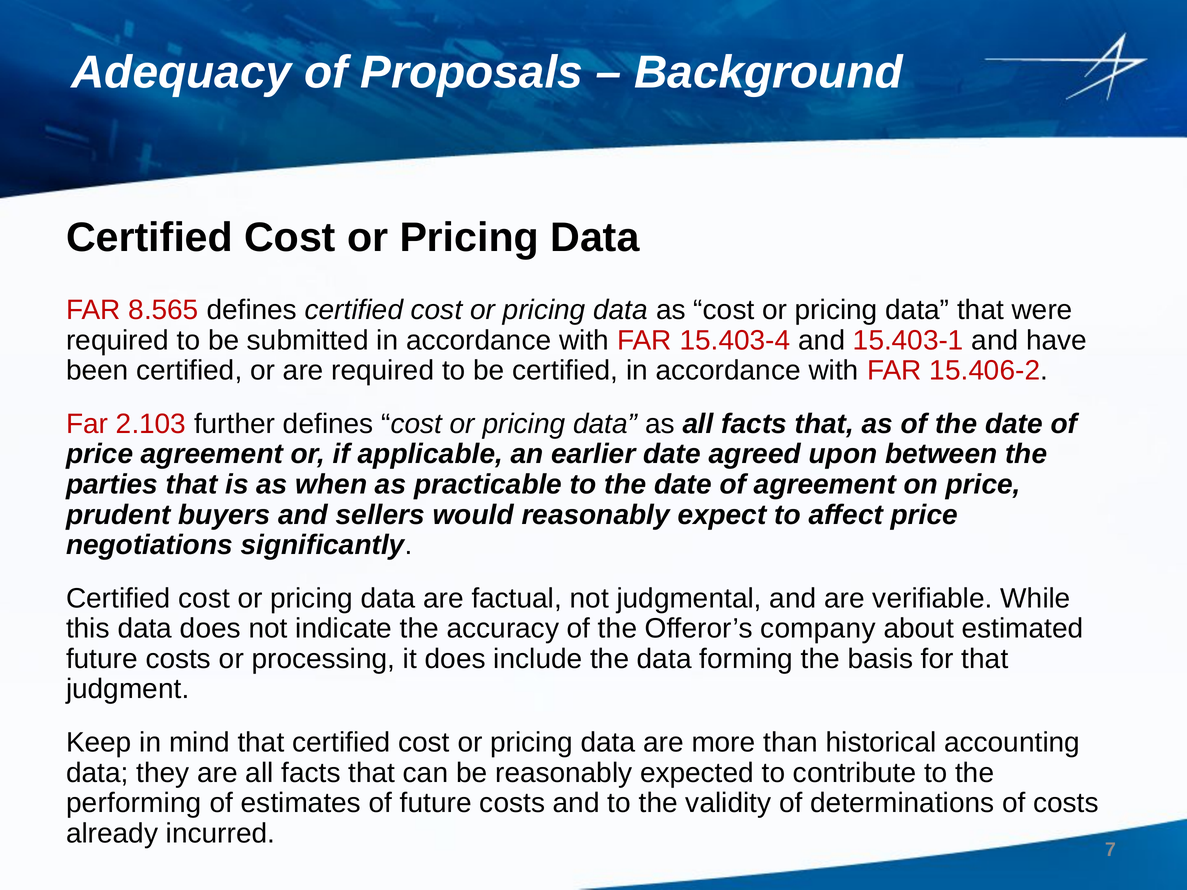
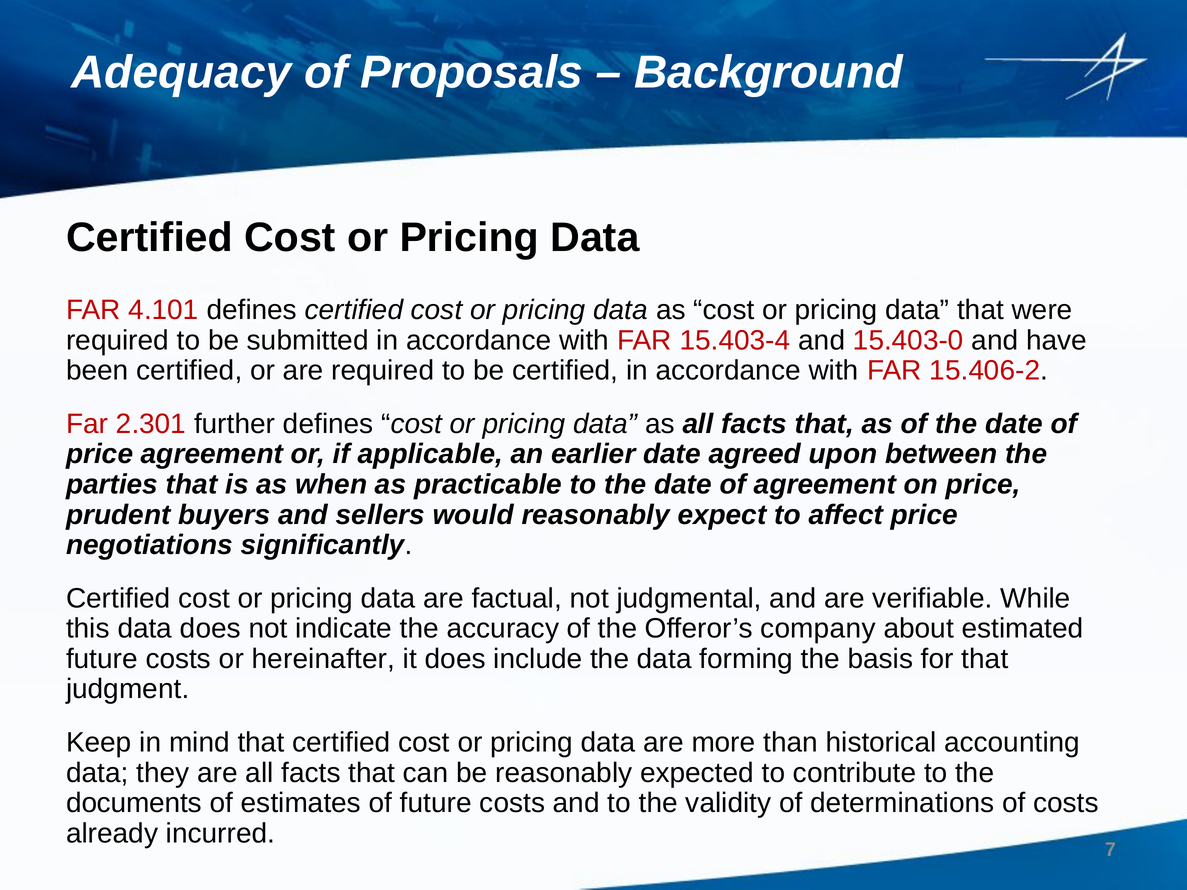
8.565: 8.565 -> 4.101
15.403-1: 15.403-1 -> 15.403-0
2.103: 2.103 -> 2.301
processing: processing -> hereinafter
performing: performing -> documents
